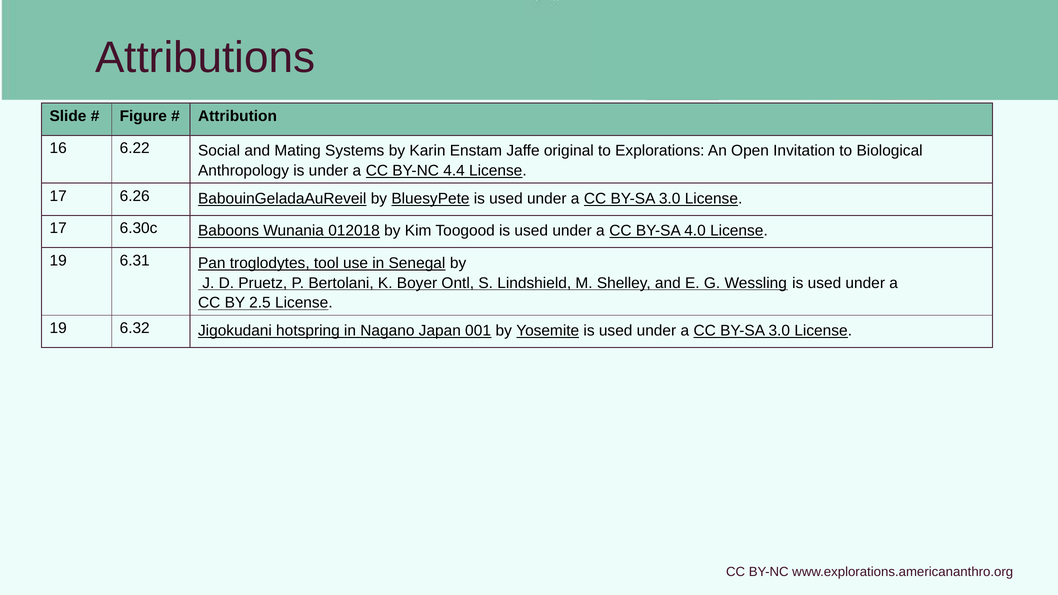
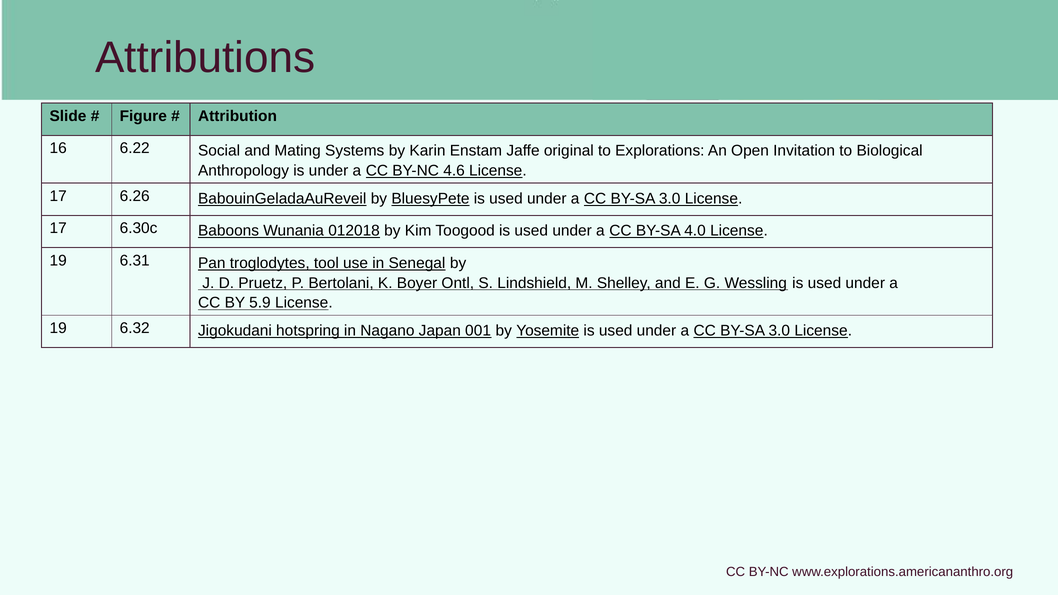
4.4: 4.4 -> 4.6
2.5: 2.5 -> 5.9
